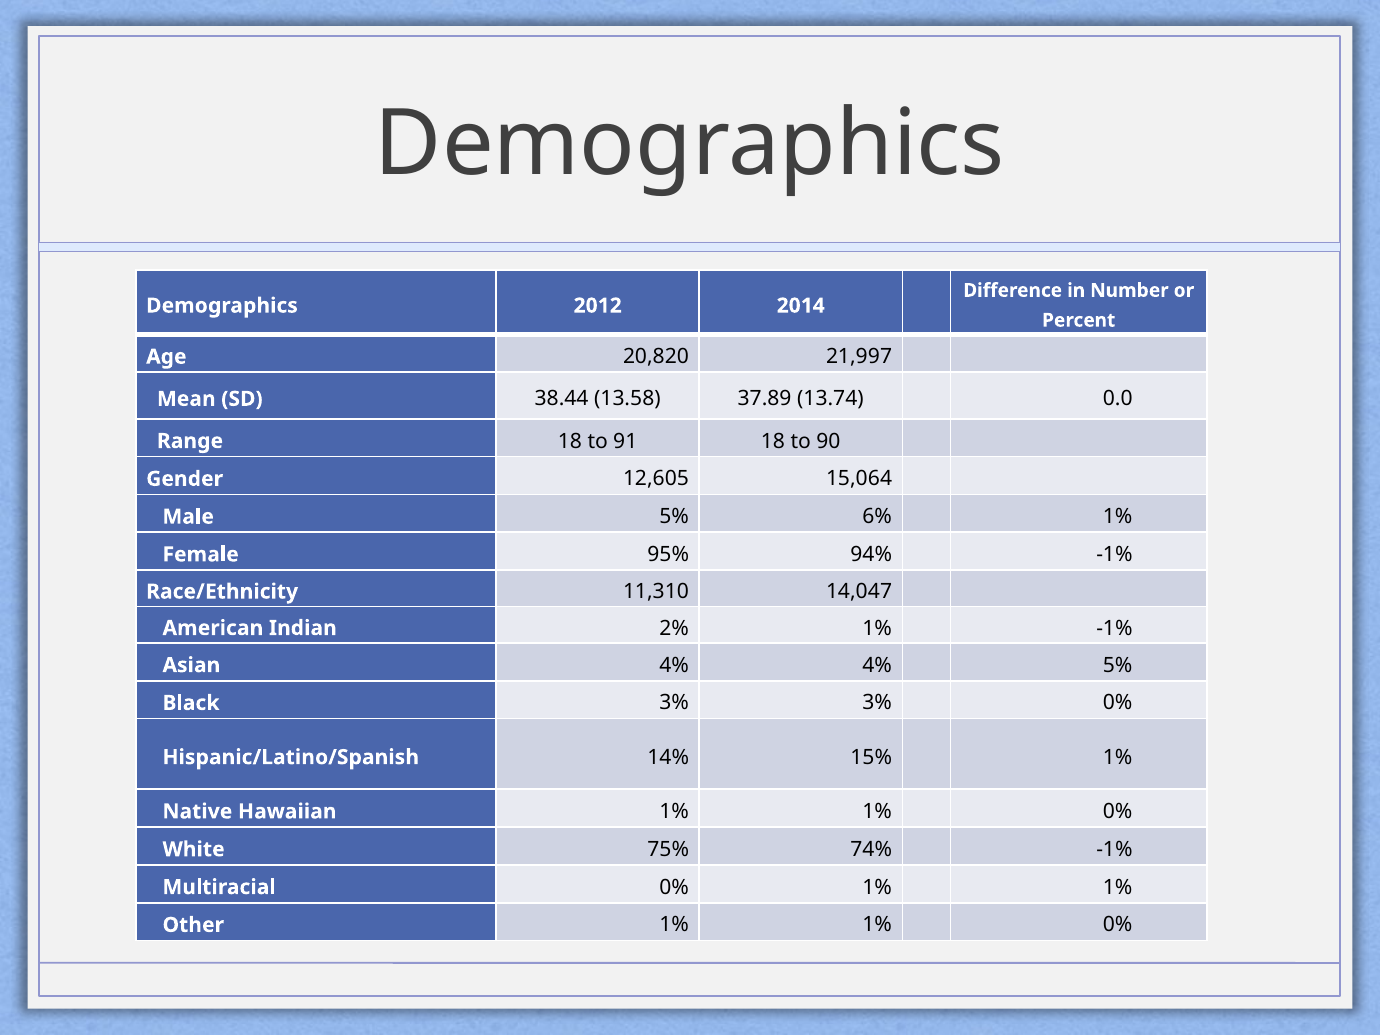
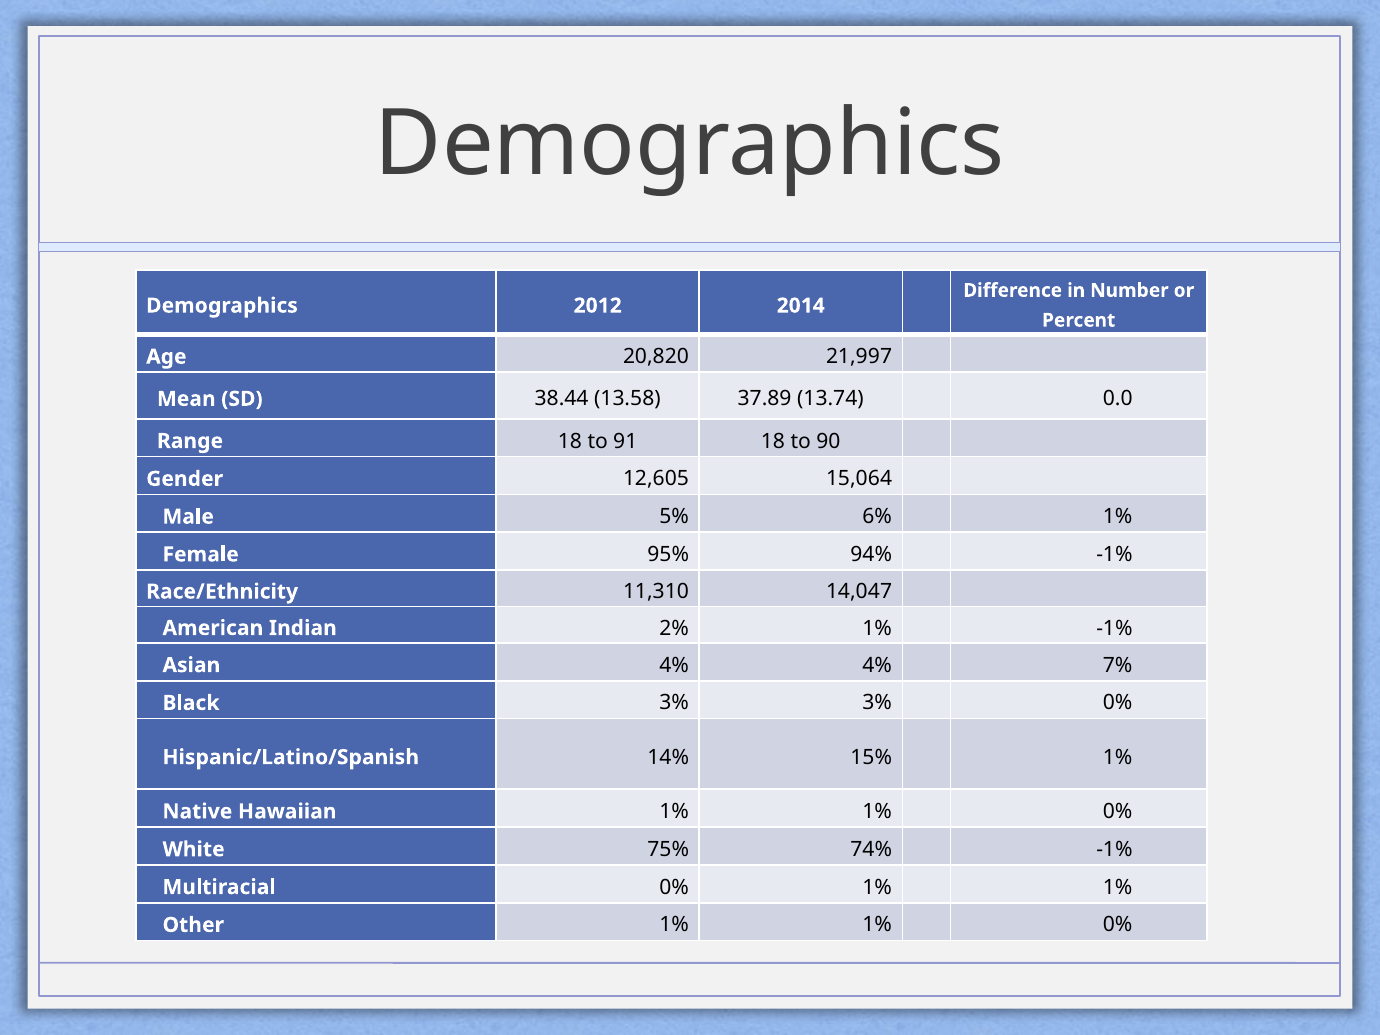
4% 5%: 5% -> 7%
